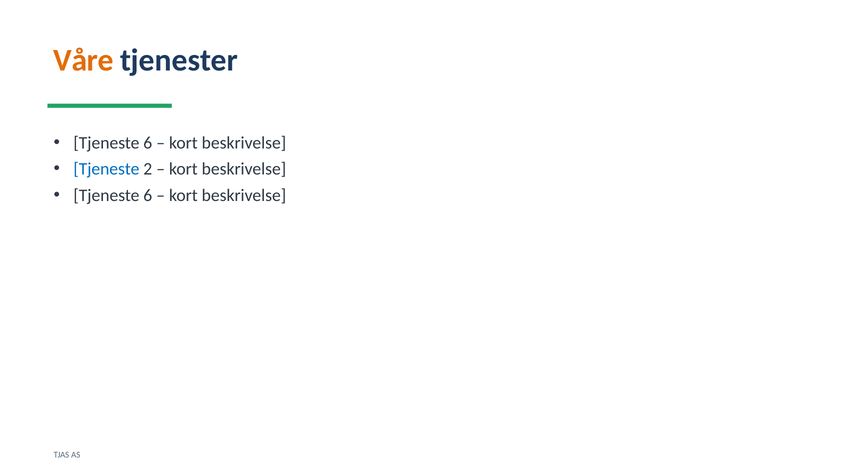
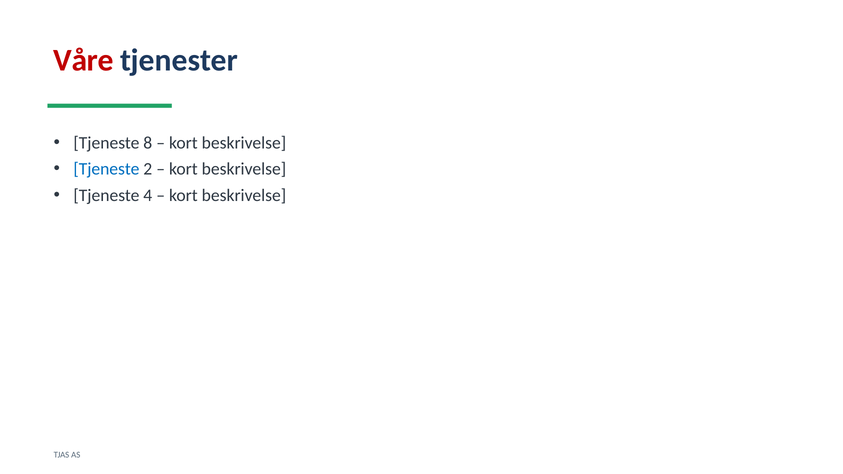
Våre colour: orange -> red
6 at (148, 143): 6 -> 8
6 at (148, 195): 6 -> 4
